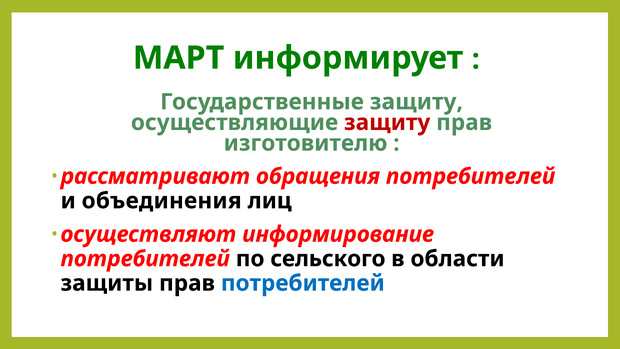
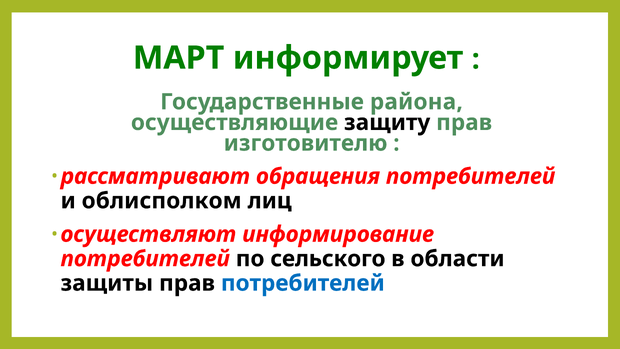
Государственные защиту: защиту -> района
защиту at (387, 122) colour: red -> black
объединения: объединения -> облисполком
